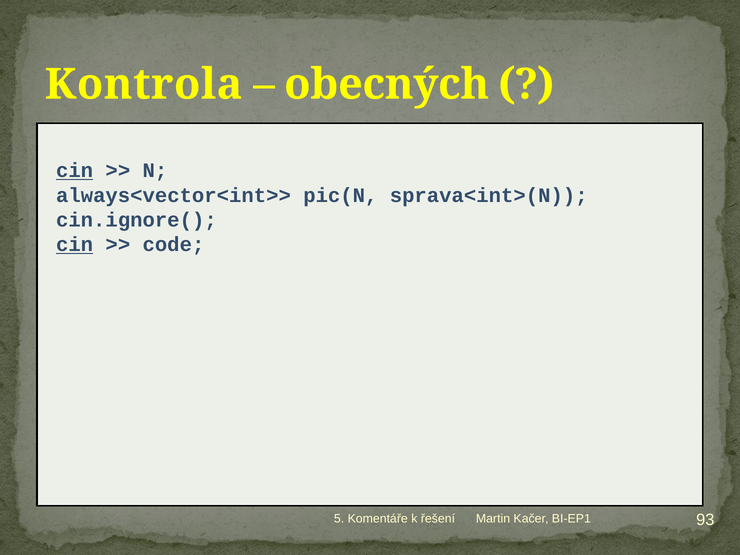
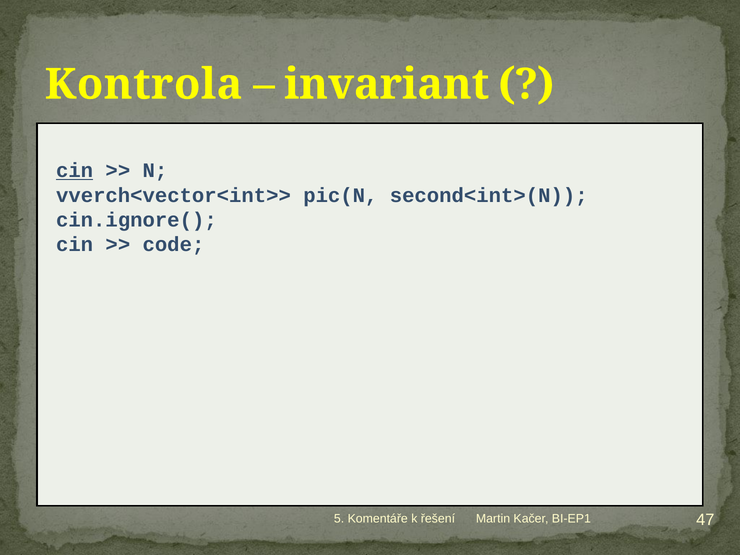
obecných: obecných -> invariant
always<vector<int>>: always<vector<int>> -> vverch<vector<int>>
sprava<int>(N: sprava<int>(N -> second<int>(N
cin at (75, 245) underline: present -> none
93: 93 -> 47
